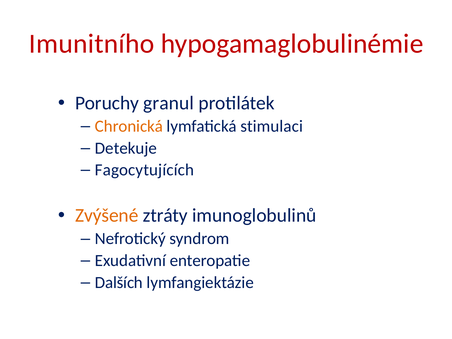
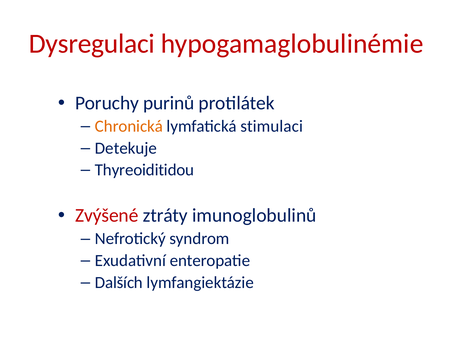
Imunitního: Imunitního -> Dysregulaci
granul: granul -> purinů
Fagocytujících: Fagocytujících -> Thyreoiditidou
Zvýšené colour: orange -> red
